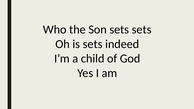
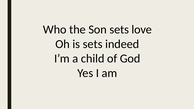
sets sets: sets -> love
